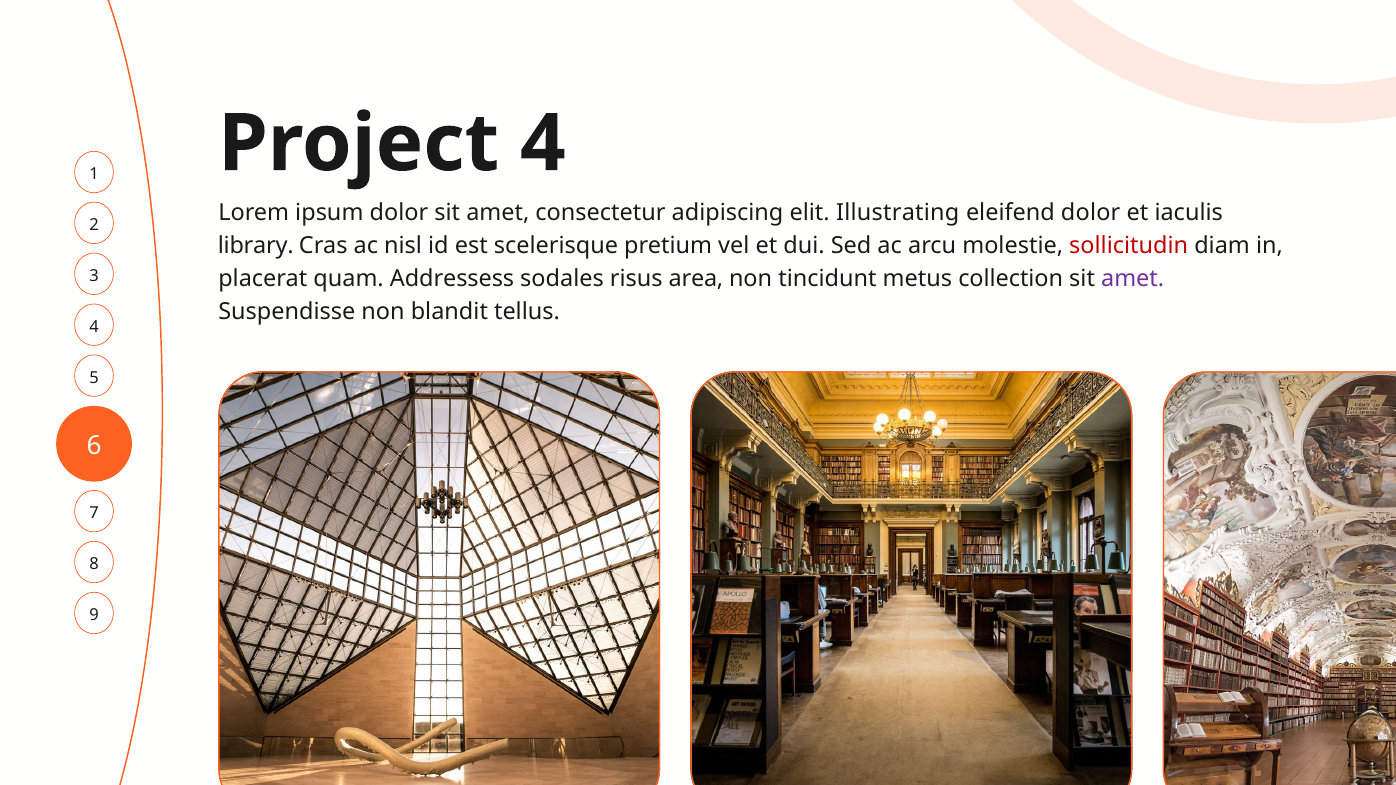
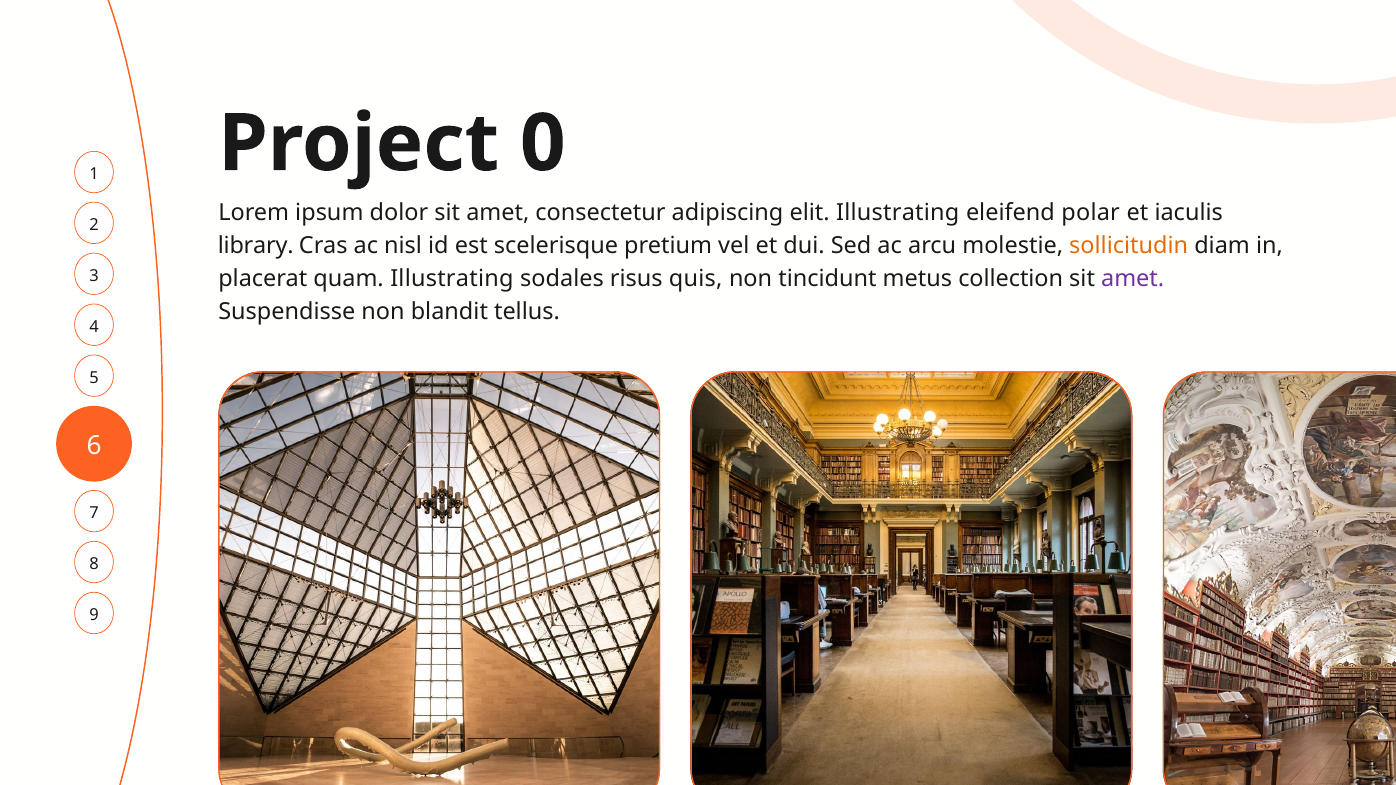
Project 4: 4 -> 0
eleifend dolor: dolor -> polar
sollicitudin colour: red -> orange
quam Addressess: Addressess -> Illustrating
area: area -> quis
